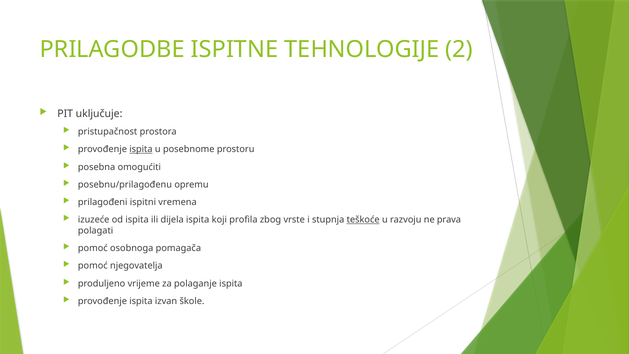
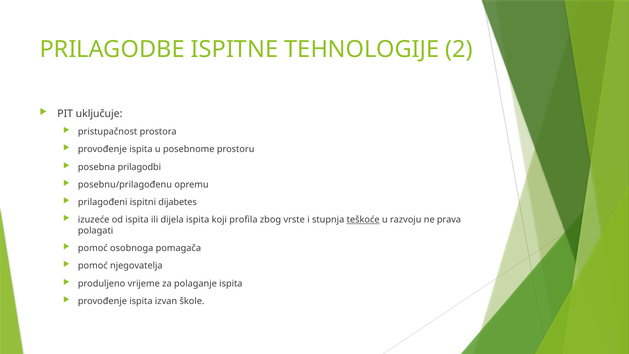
ispita at (141, 149) underline: present -> none
omogućiti: omogućiti -> prilagodbi
vremena: vremena -> dijabetes
